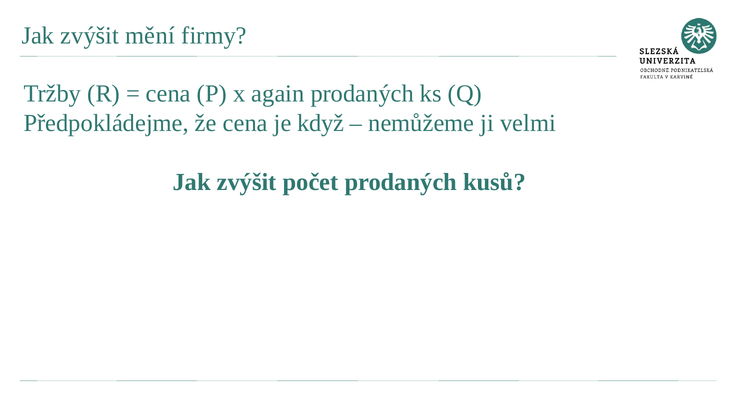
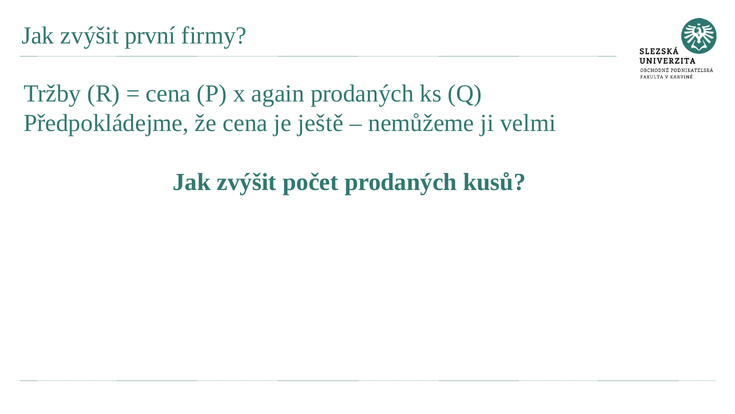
mění: mění -> první
když: když -> ještě
